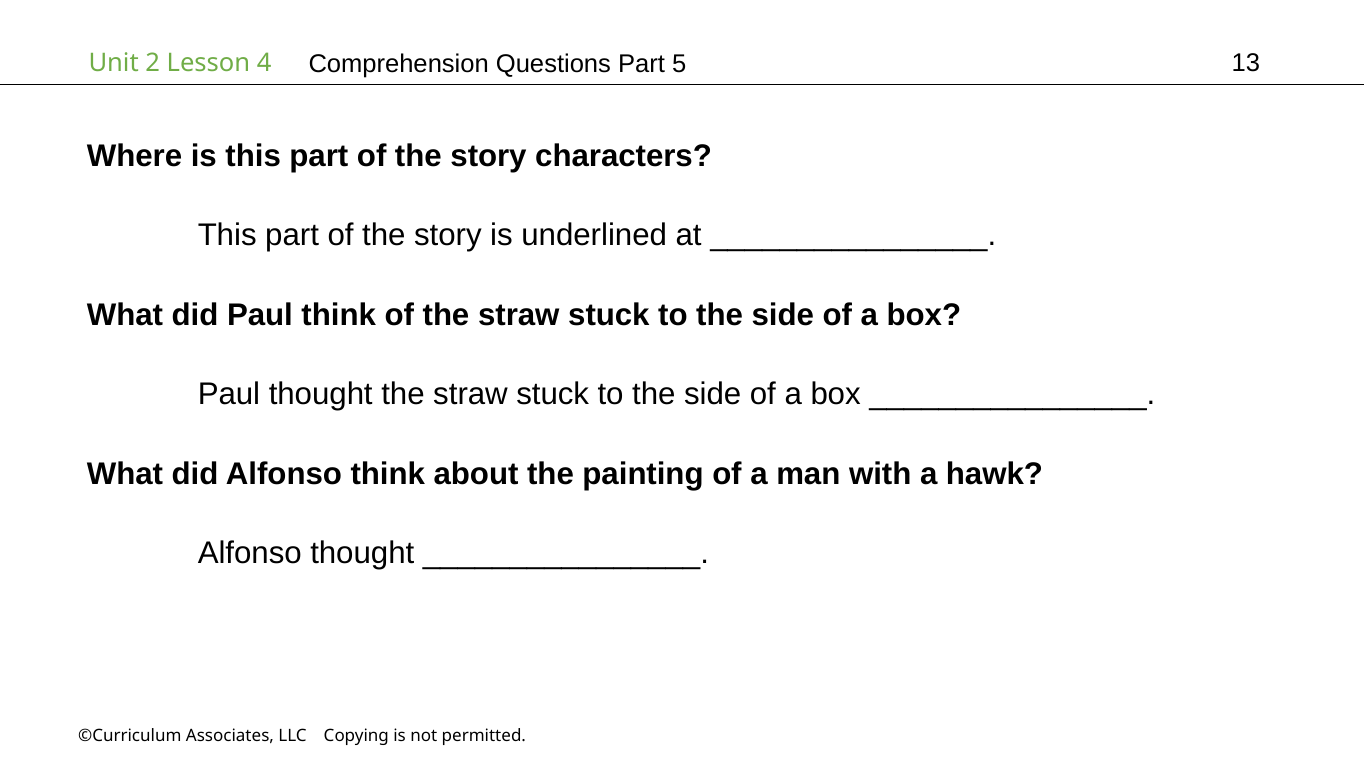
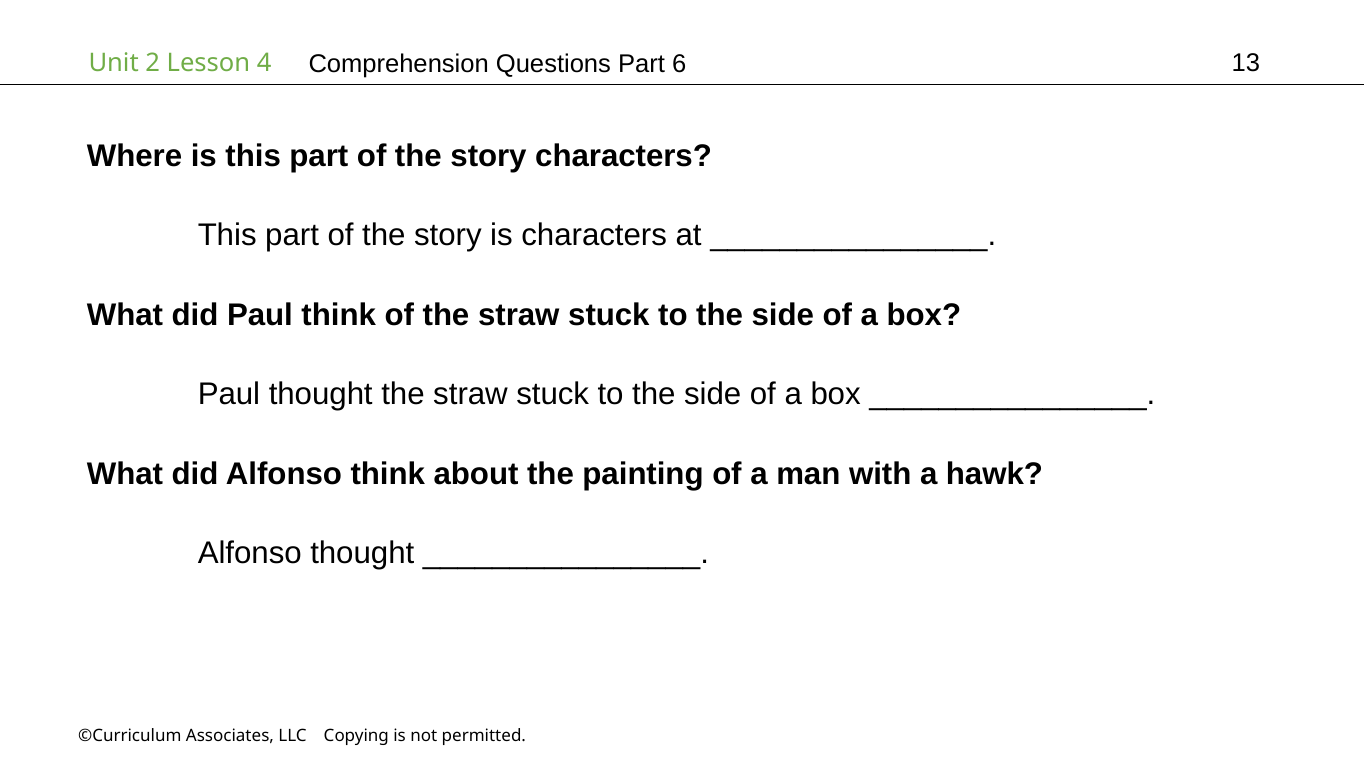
5: 5 -> 6
is underlined: underlined -> characters
